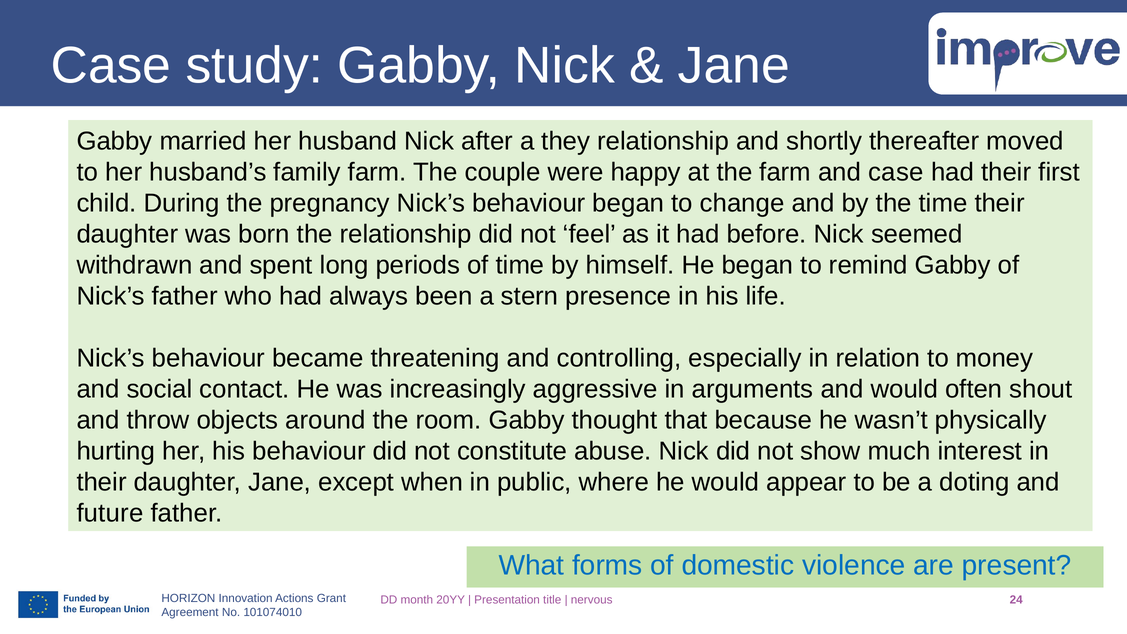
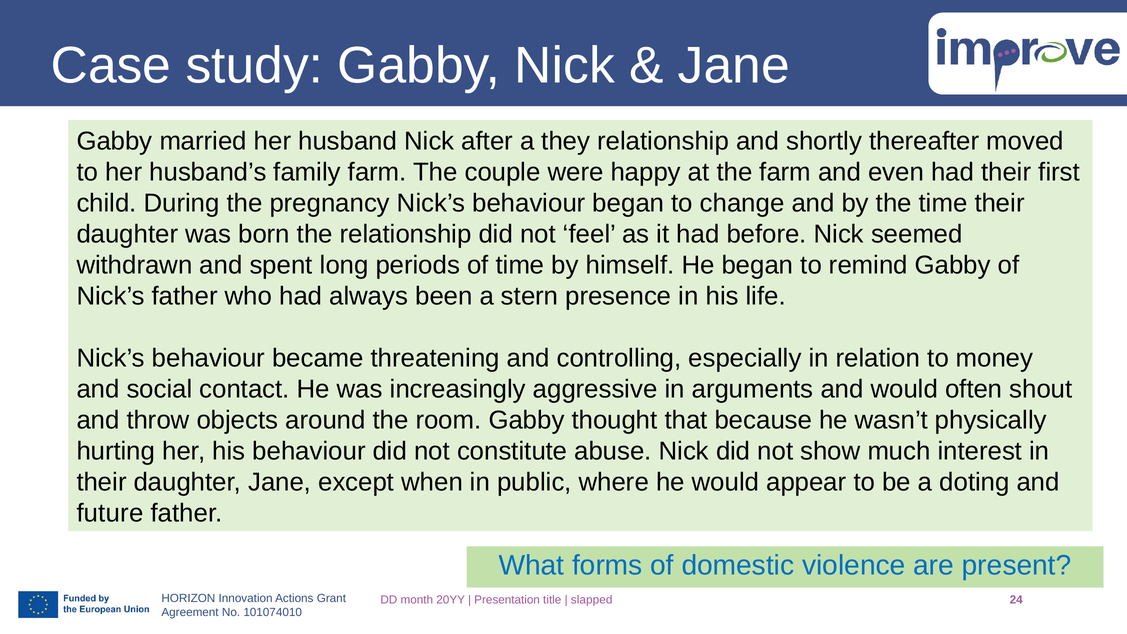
and case: case -> even
nervous: nervous -> slapped
